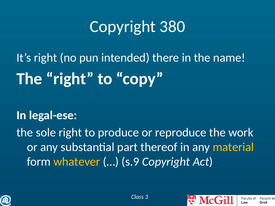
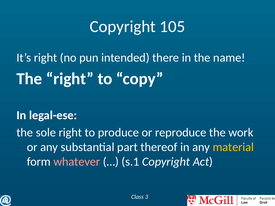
380: 380 -> 105
whatever colour: yellow -> pink
s.9: s.9 -> s.1
